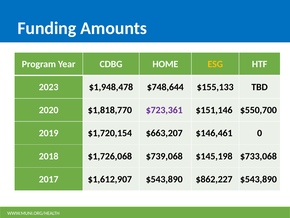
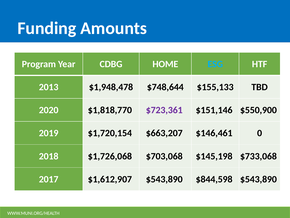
ESG colour: yellow -> light blue
2023: 2023 -> 2013
$550,700: $550,700 -> $550,900
$739,068: $739,068 -> $703,068
$862,227: $862,227 -> $844,598
